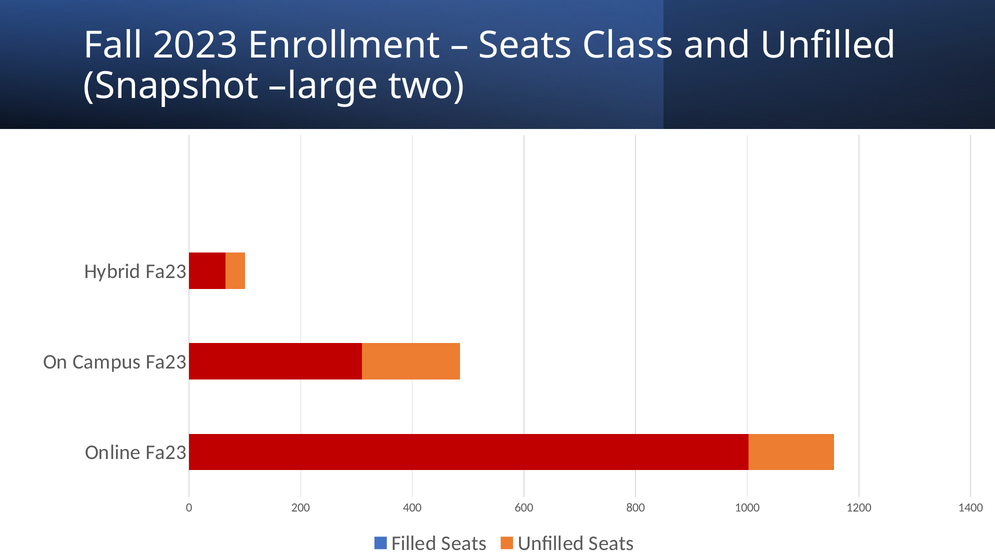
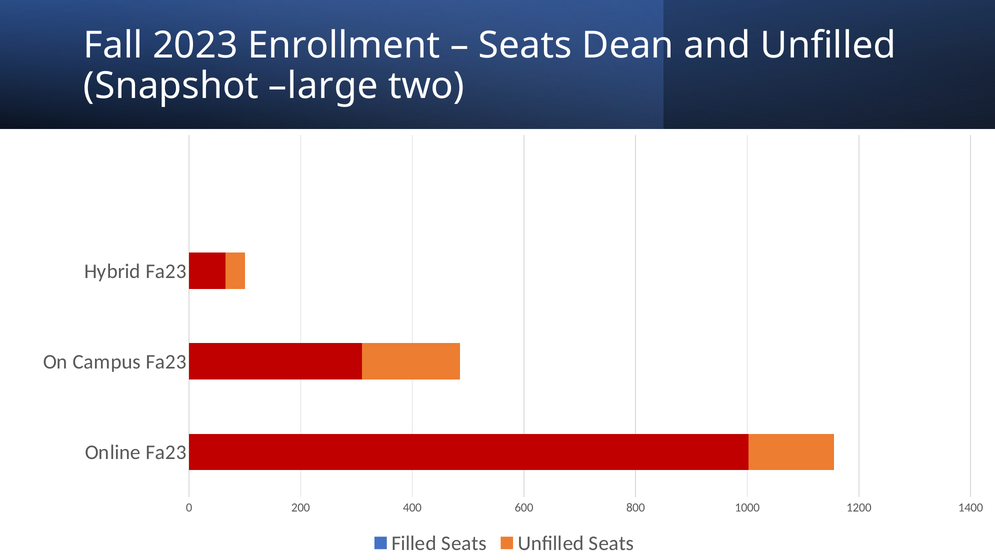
Class: Class -> Dean
